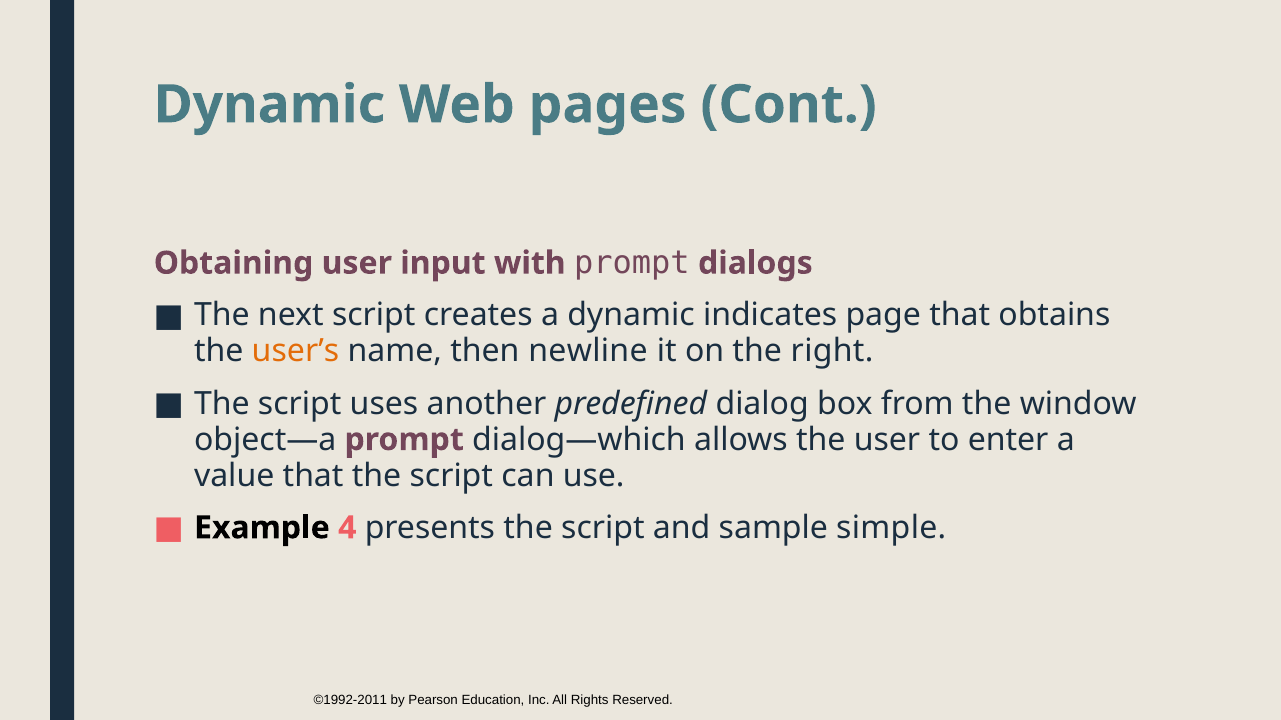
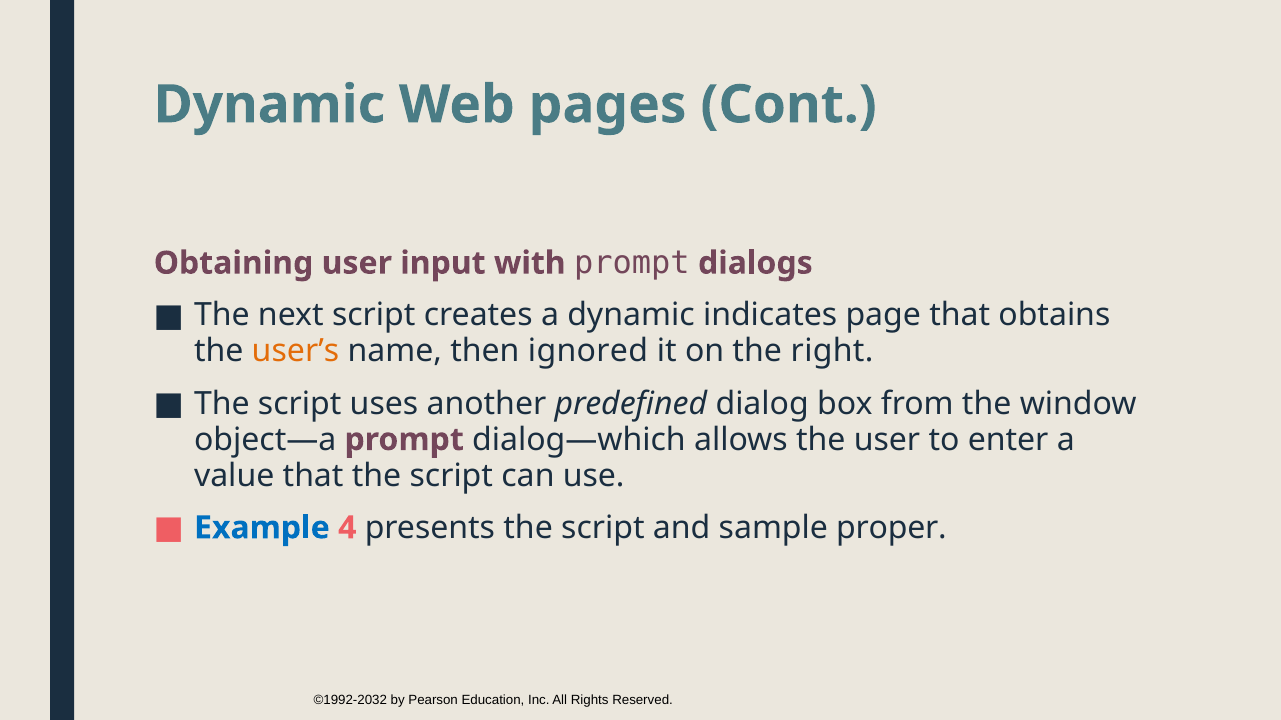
newline: newline -> ignored
Example colour: black -> blue
simple: simple -> proper
©1992-2011: ©1992-2011 -> ©1992-2032
